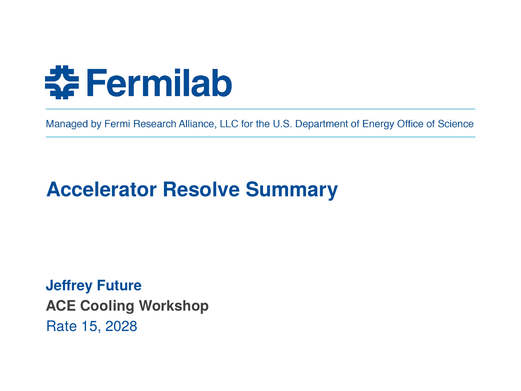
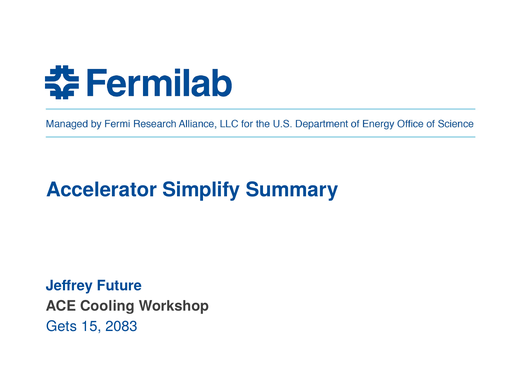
Resolve: Resolve -> Simplify
Rate: Rate -> Gets
2028: 2028 -> 2083
